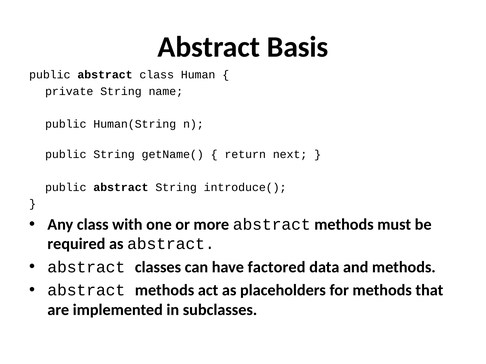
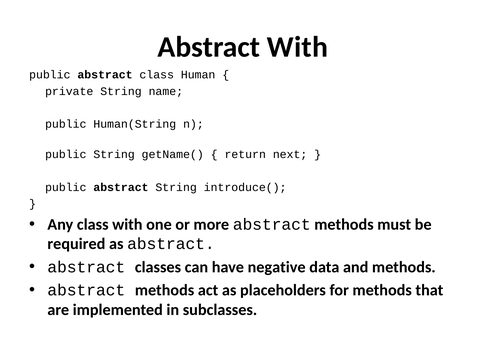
Abstract Basis: Basis -> With
factored: factored -> negative
